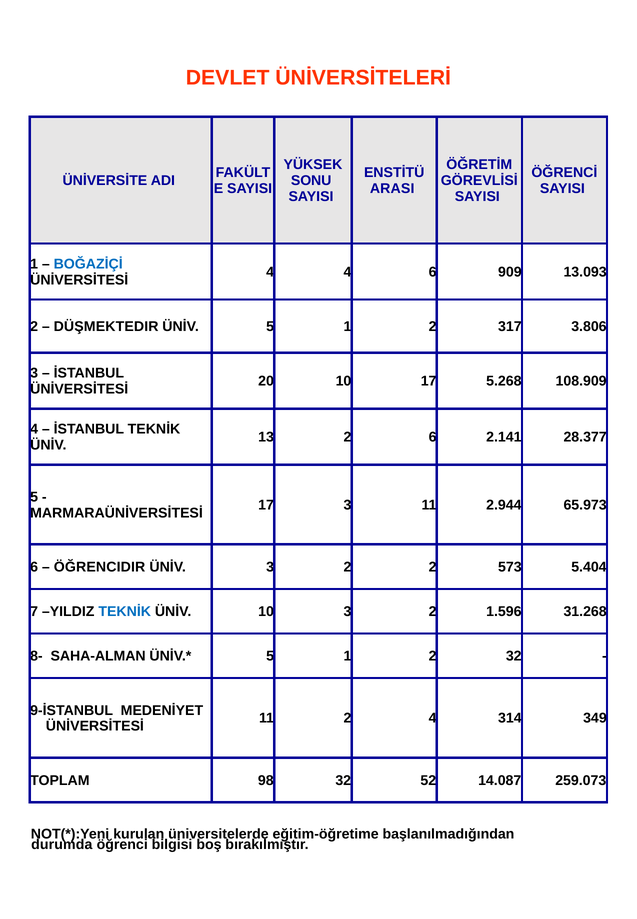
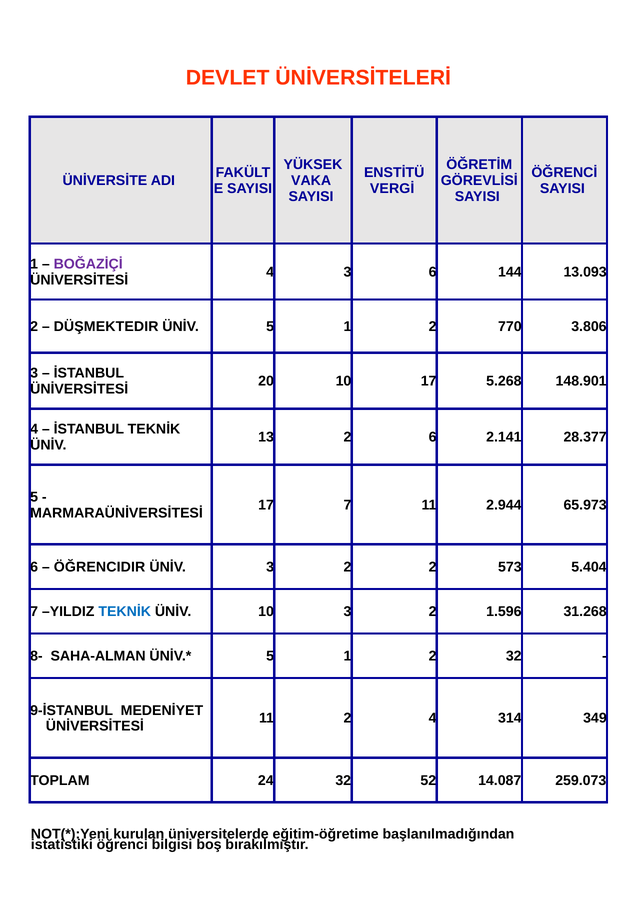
SONU: SONU -> VAKA
ARASI: ARASI -> VERGİ
BOĞAZİÇİ colour: blue -> purple
4 4: 4 -> 3
909: 909 -> 144
317: 317 -> 770
108.909: 108.909 -> 148.901
17 3: 3 -> 7
98: 98 -> 24
durumda: durumda -> istatistiki
